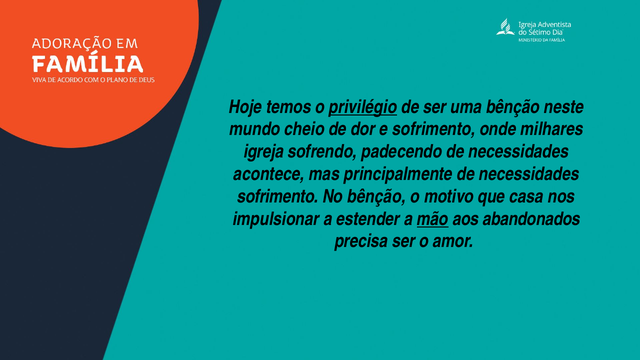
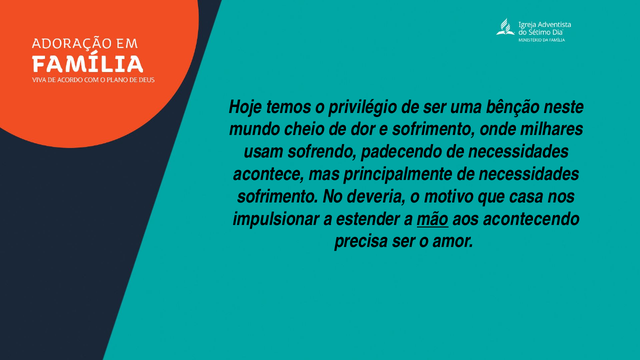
privilégio underline: present -> none
igreja: igreja -> usam
No bênção: bênção -> deveria
abandonados: abandonados -> acontecendo
